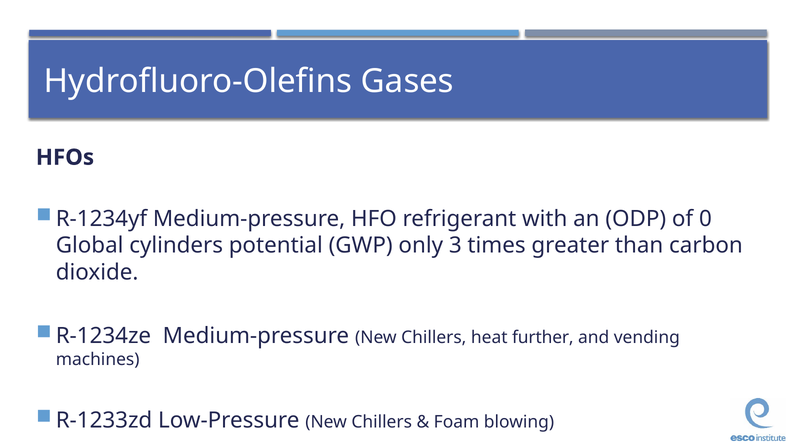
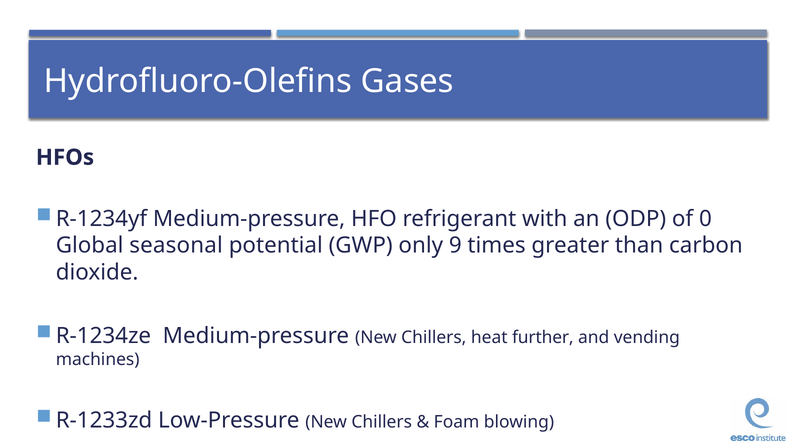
cylinders: cylinders -> seasonal
3: 3 -> 9
